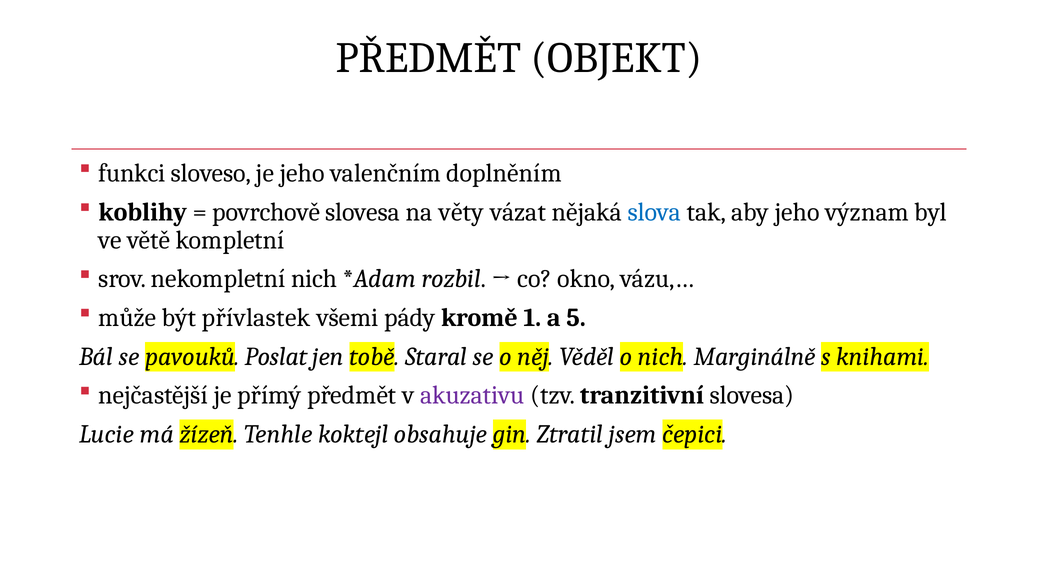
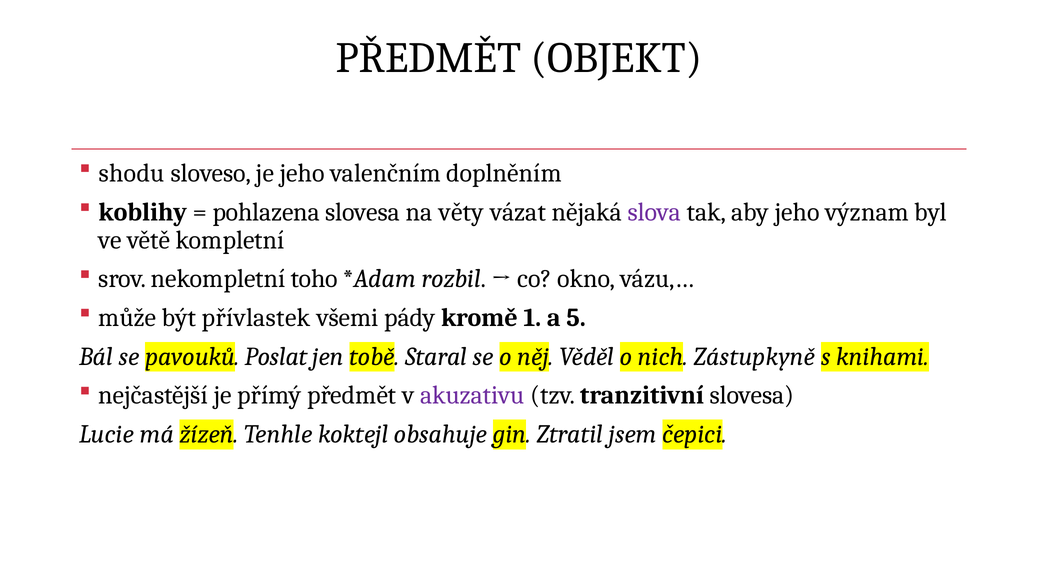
funkci: funkci -> shodu
povrchově: povrchově -> pohlazena
slova colour: blue -> purple
nekompletní nich: nich -> toho
Marginálně: Marginálně -> Zástupkyně
